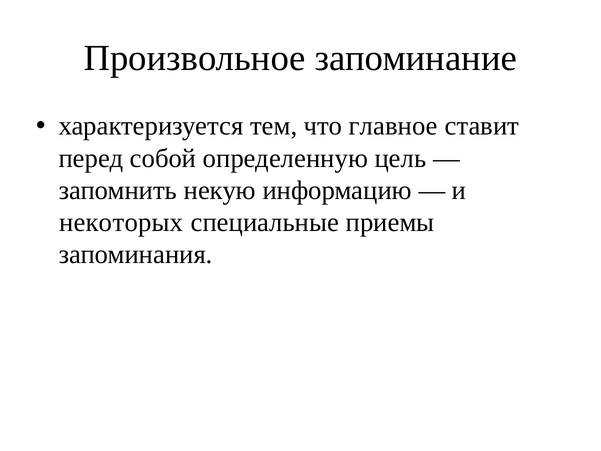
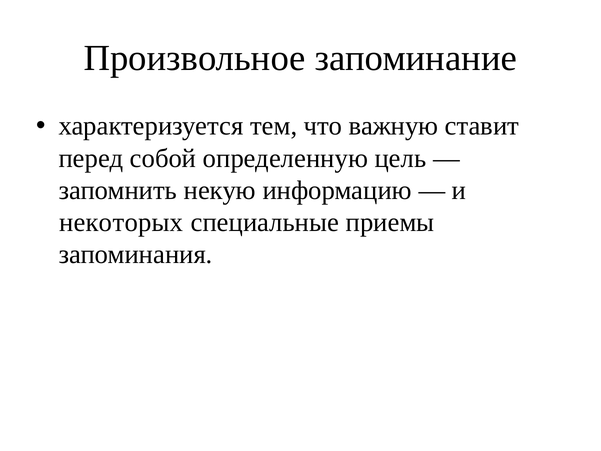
главное: главное -> важную
